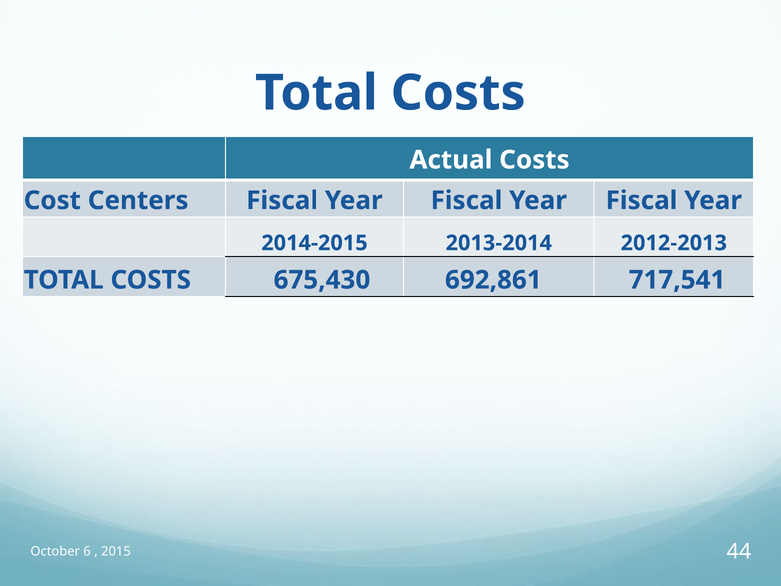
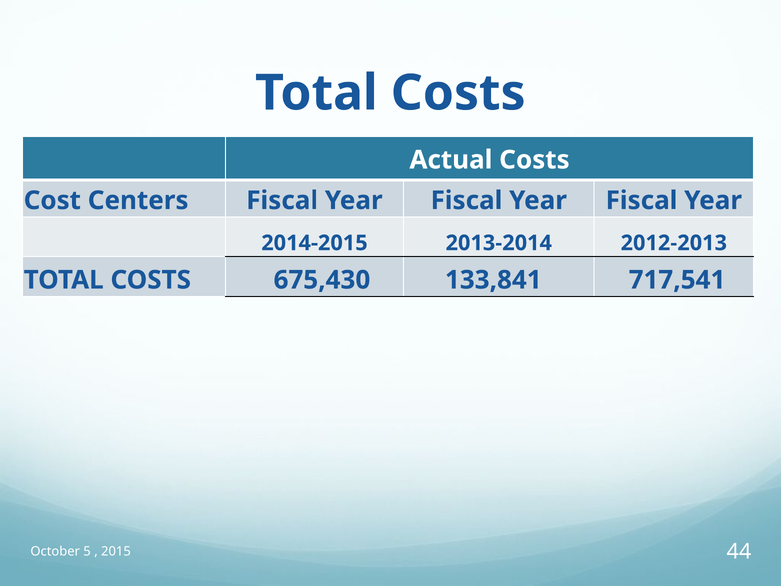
692,861: 692,861 -> 133,841
6: 6 -> 5
